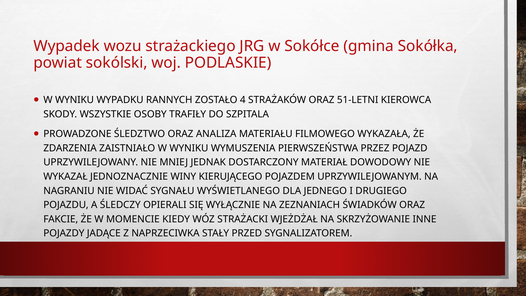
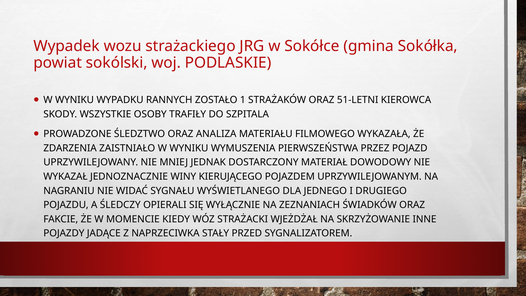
4: 4 -> 1
